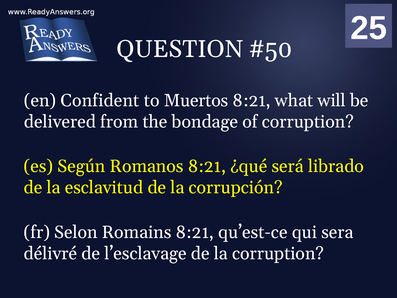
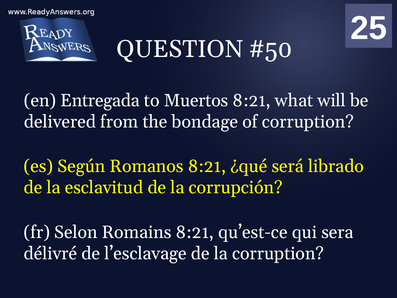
Confident: Confident -> Entregada
